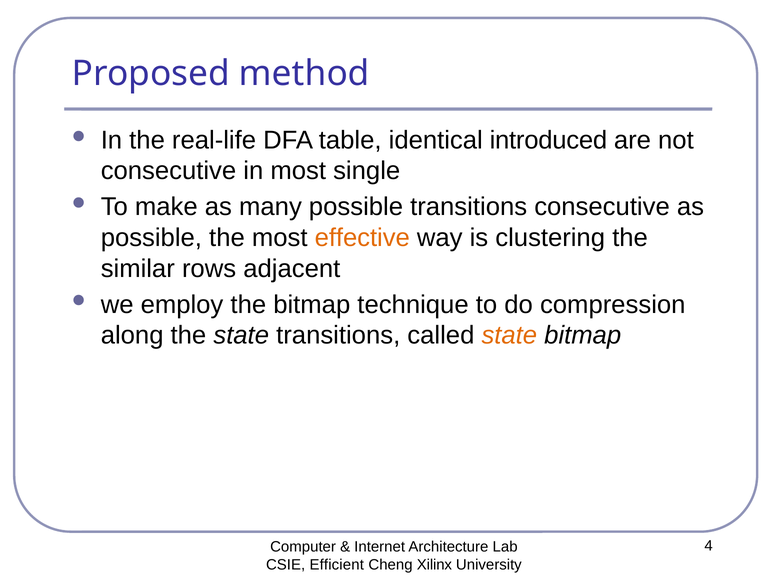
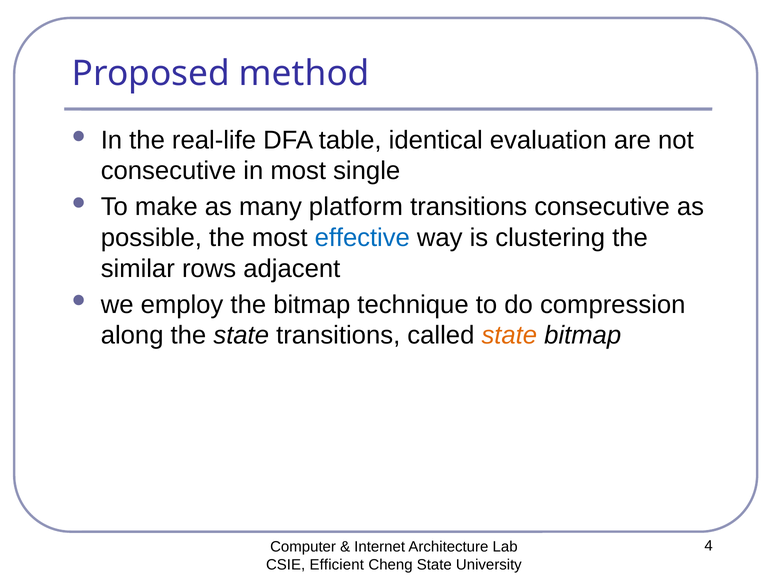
introduced: introduced -> evaluation
many possible: possible -> platform
effective colour: orange -> blue
Cheng Xilinx: Xilinx -> State
